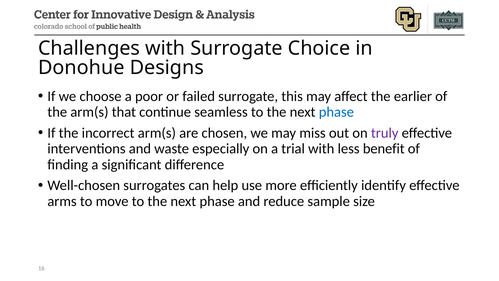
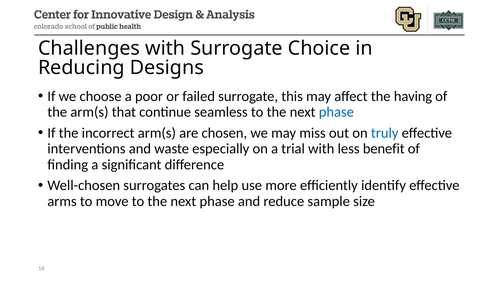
Donohue: Donohue -> Reducing
earlier: earlier -> having
truly colour: purple -> blue
